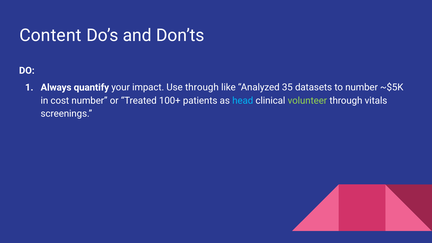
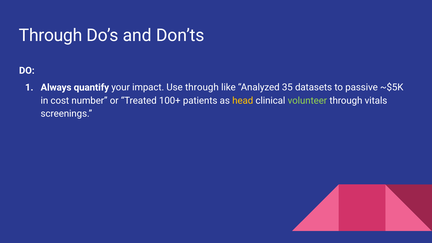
Content at (50, 35): Content -> Through
to number: number -> passive
head colour: light blue -> yellow
